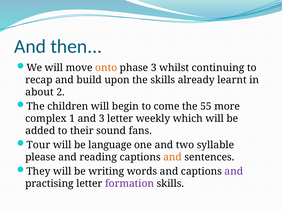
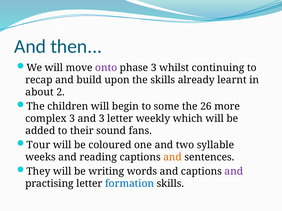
onto colour: orange -> purple
come: come -> some
55: 55 -> 26
complex 1: 1 -> 3
language: language -> coloured
please: please -> weeks
formation colour: purple -> blue
